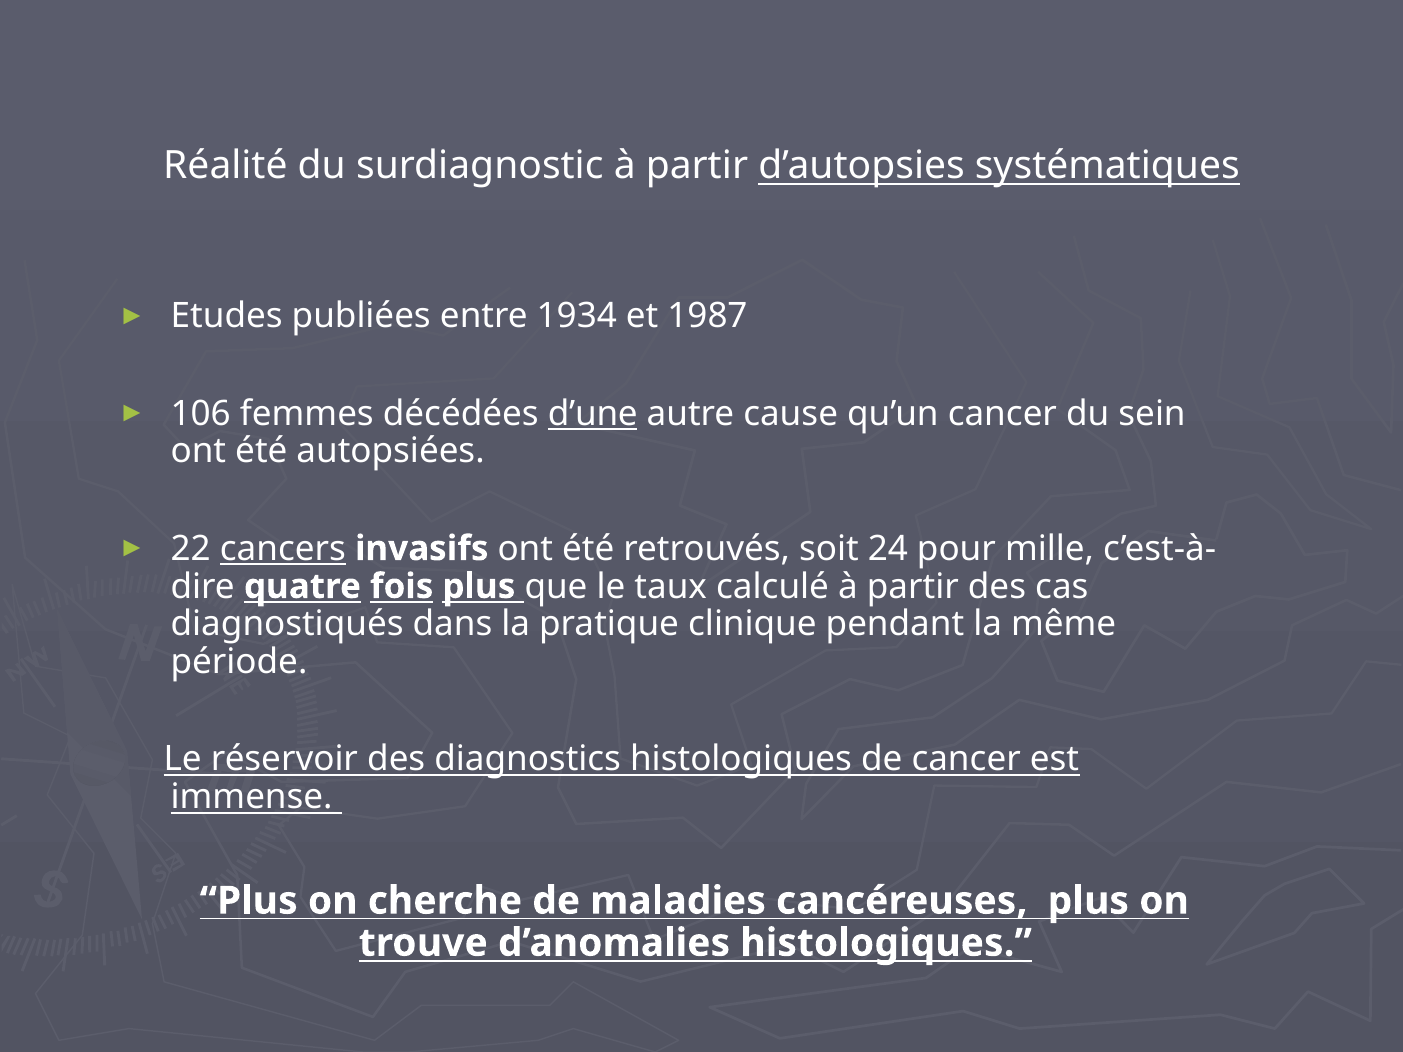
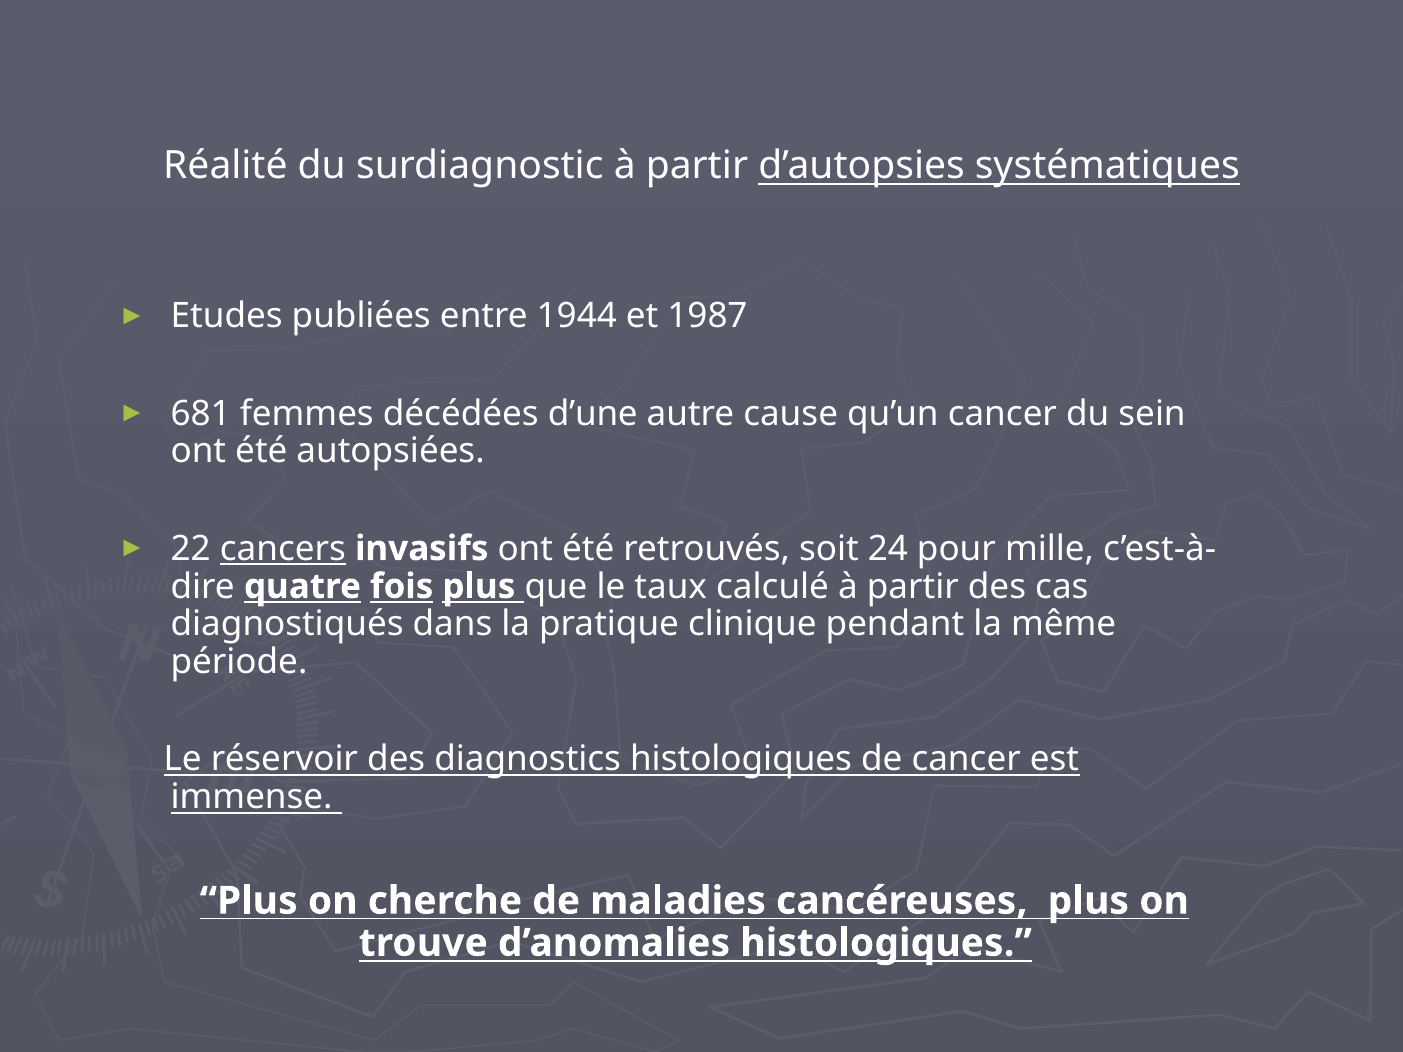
1934: 1934 -> 1944
106: 106 -> 681
d’une underline: present -> none
